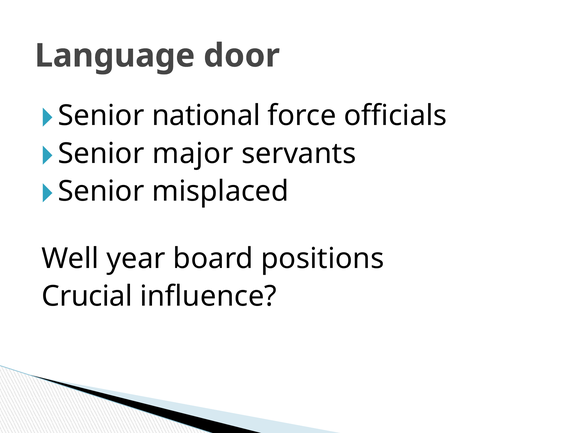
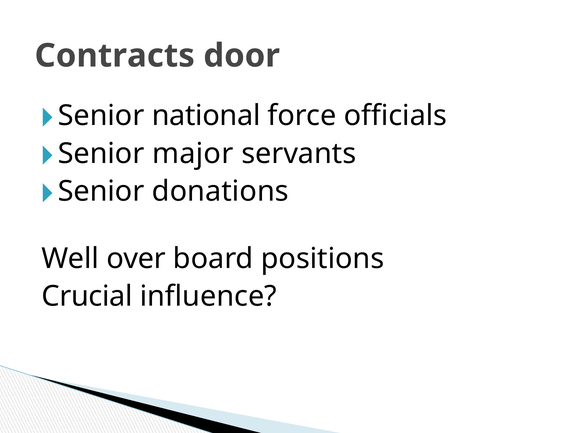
Language: Language -> Contracts
misplaced: misplaced -> donations
year: year -> over
